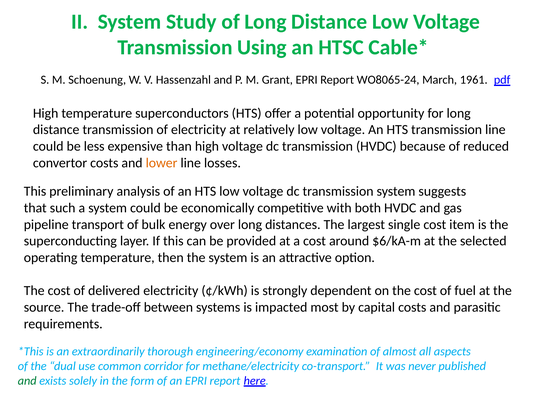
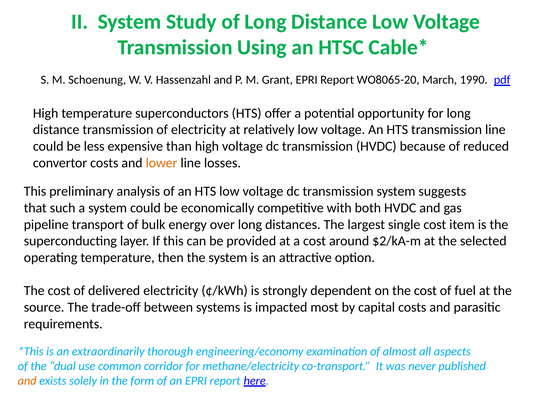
WO8065-24: WO8065-24 -> WO8065-20
1961: 1961 -> 1990
$6/kA-m: $6/kA-m -> $2/kA-m
and at (27, 380) colour: green -> orange
